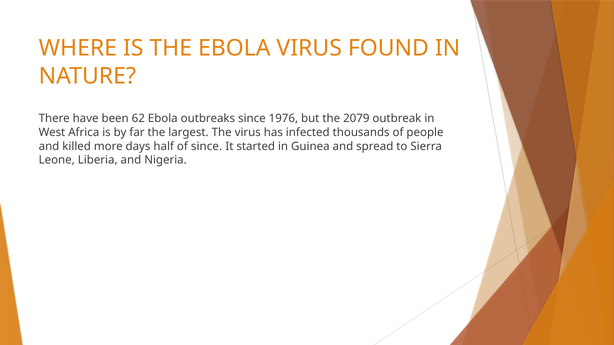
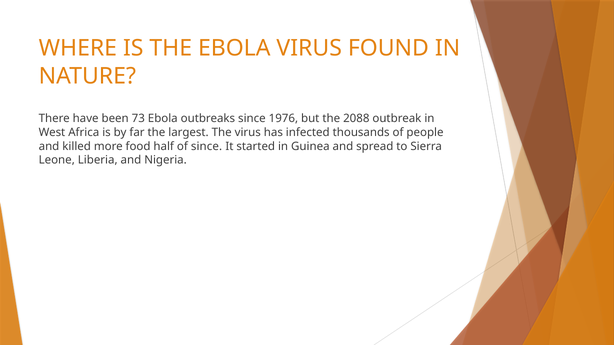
62: 62 -> 73
2079: 2079 -> 2088
days: days -> food
